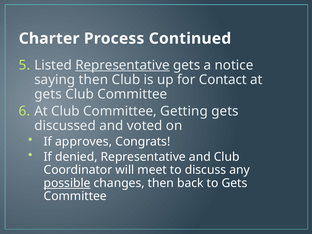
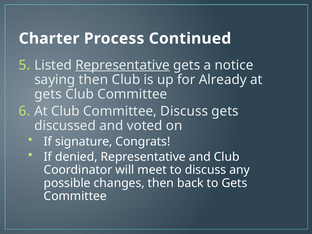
Contact: Contact -> Already
Committee Getting: Getting -> Discuss
approves: approves -> signature
possible underline: present -> none
